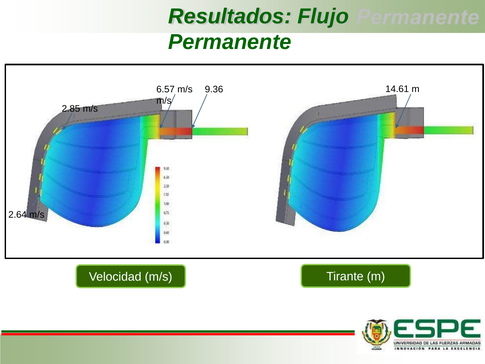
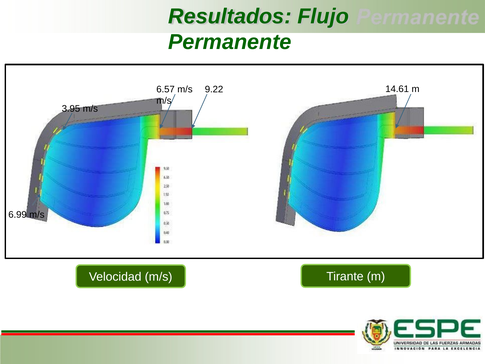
9.36: 9.36 -> 9.22
2.85: 2.85 -> 3.95
2.64: 2.64 -> 6.99
